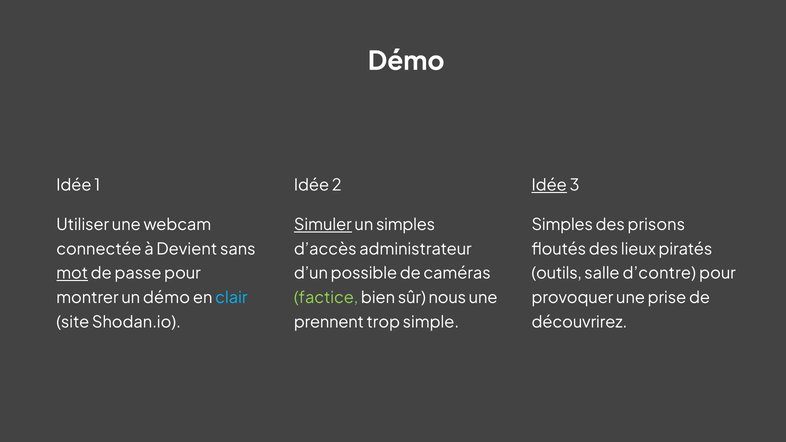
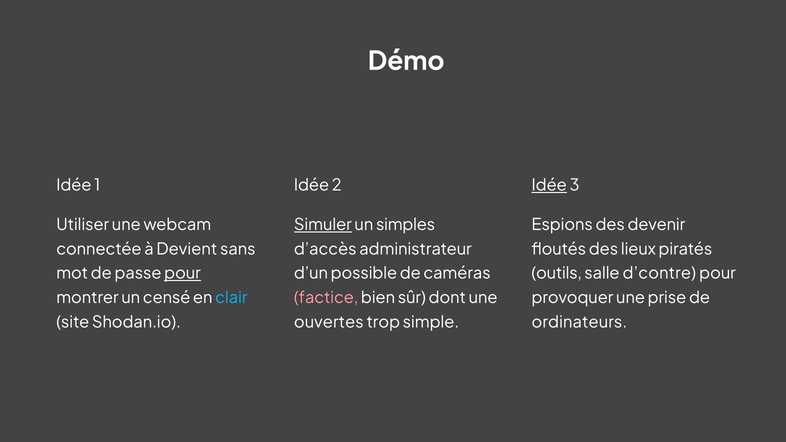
Simples at (562, 225): Simples -> Espions
prisons: prisons -> devenir
mot underline: present -> none
pour at (183, 274) underline: none -> present
démo: démo -> censé
factice colour: light green -> pink
nous: nous -> dont
prennent: prennent -> ouvertes
découvrirez: découvrirez -> ordinateurs
